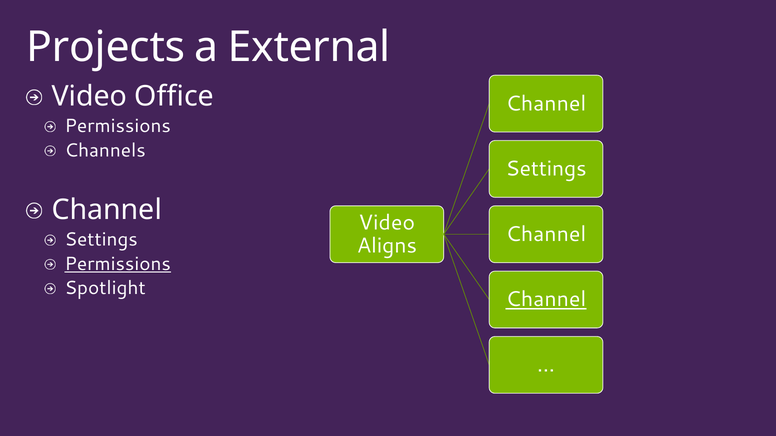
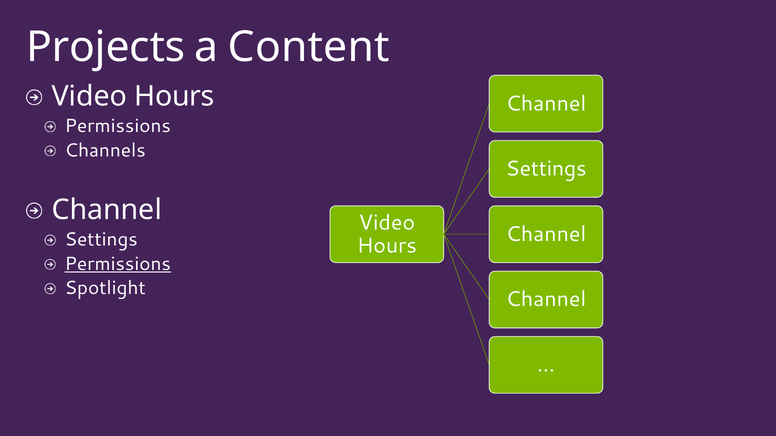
External: External -> Content
Office at (174, 97): Office -> Hours
Aligns at (387, 246): Aligns -> Hours
Channel at (546, 300) underline: present -> none
